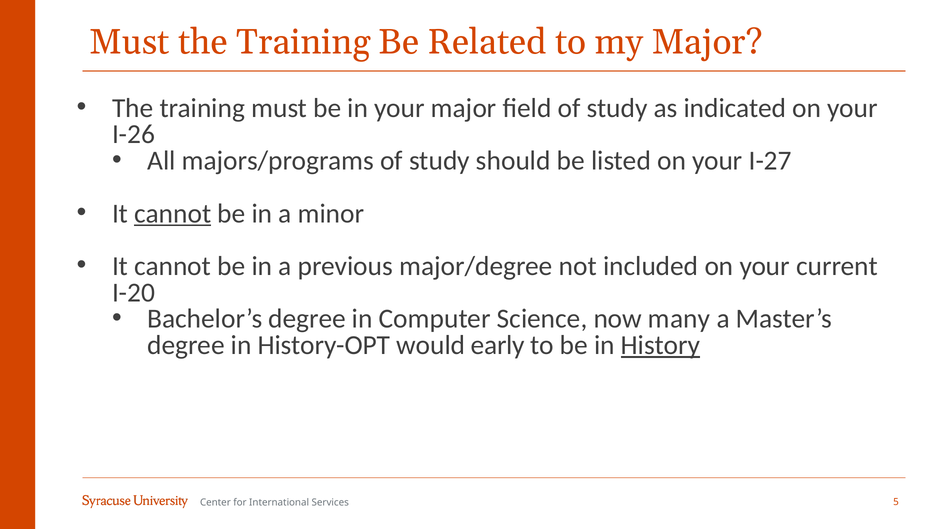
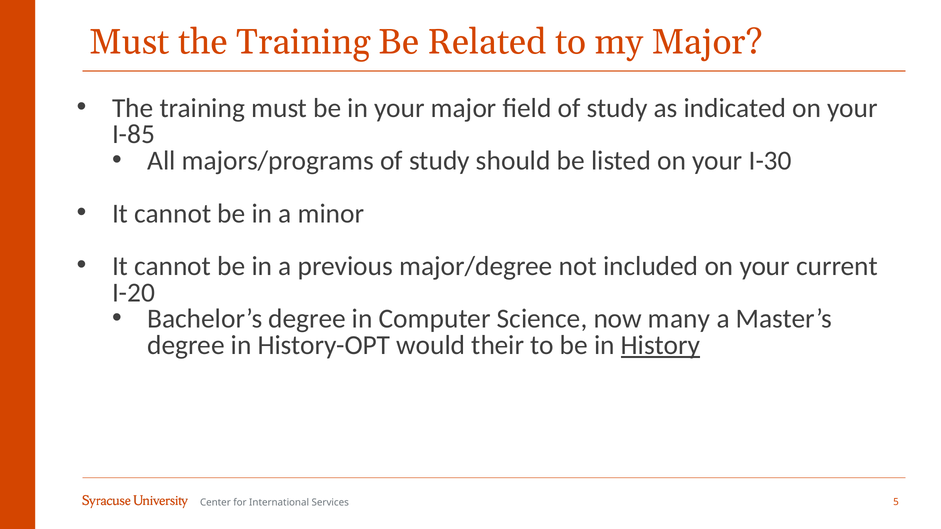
I-26: I-26 -> I-85
I-27: I-27 -> I-30
cannot at (173, 214) underline: present -> none
early: early -> their
